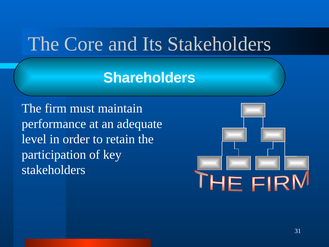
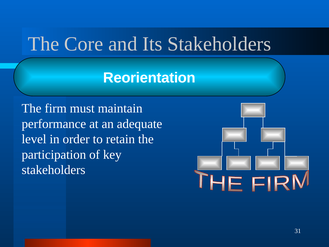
Shareholders: Shareholders -> Reorientation
